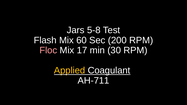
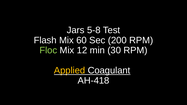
Floc colour: pink -> light green
17: 17 -> 12
AH-711: AH-711 -> AH-418
